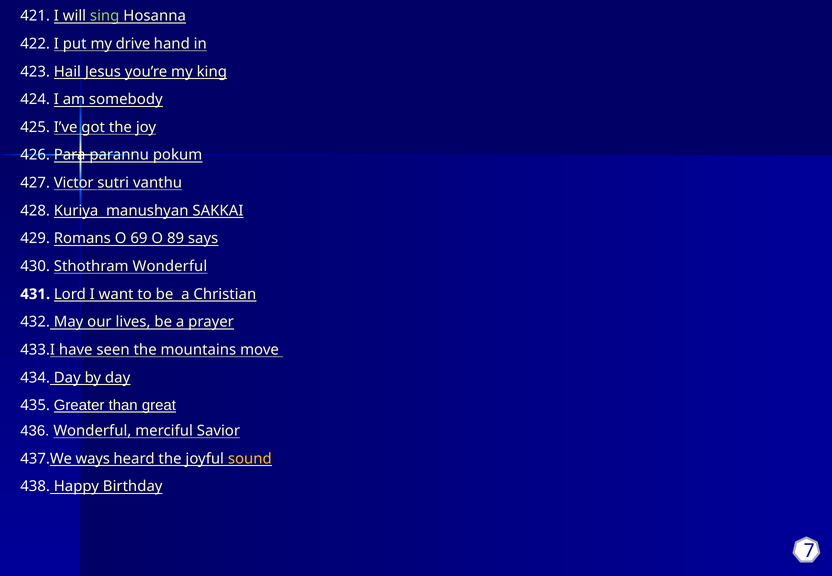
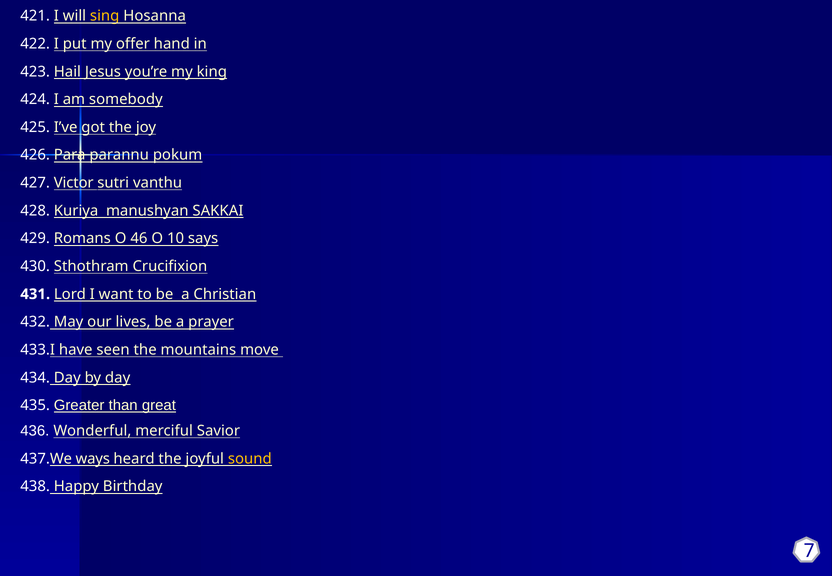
sing colour: light green -> yellow
drive: drive -> offer
69: 69 -> 46
89: 89 -> 10
Sthothram Wonderful: Wonderful -> Crucifixion
